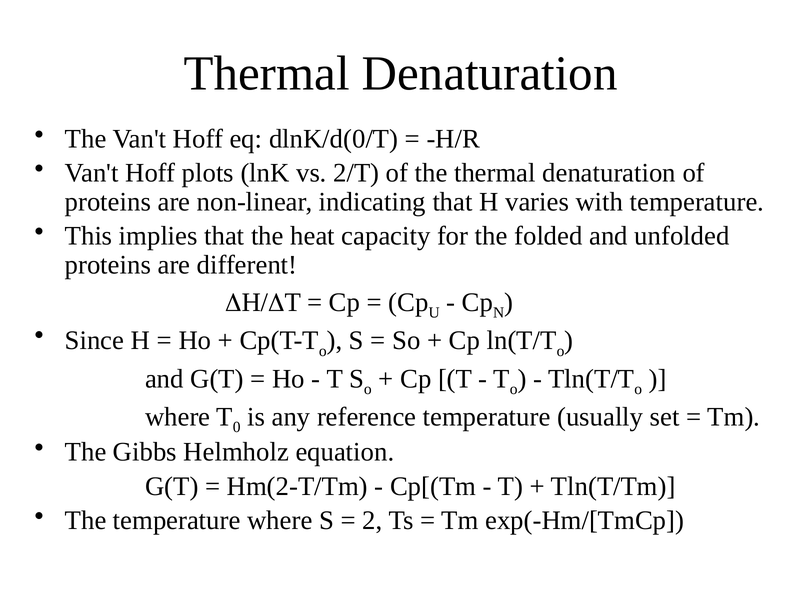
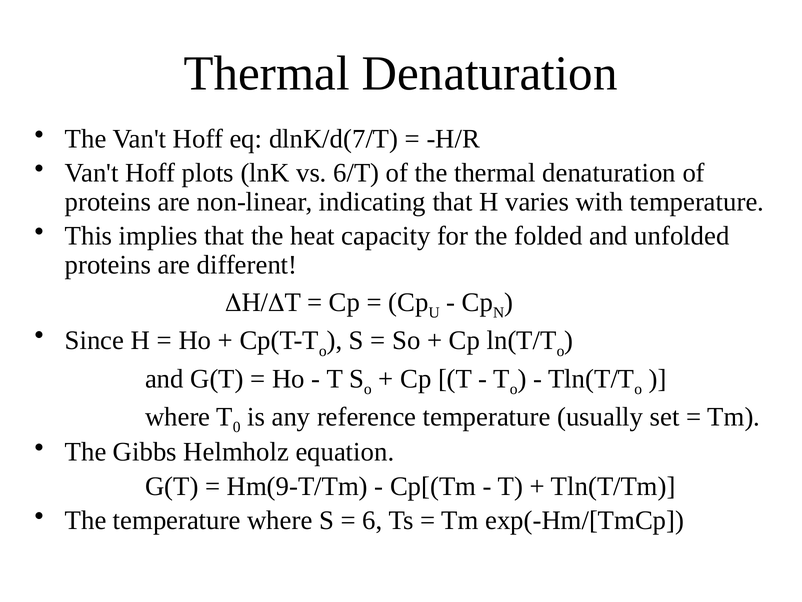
dlnK/d(0/T: dlnK/d(0/T -> dlnK/d(7/T
2/T: 2/T -> 6/T
Hm(2-T/Tm: Hm(2-T/Tm -> Hm(9-T/Tm
2: 2 -> 6
